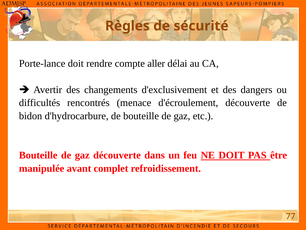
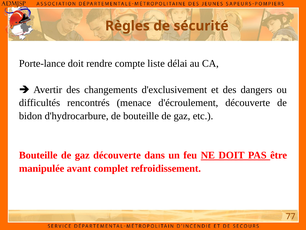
aller: aller -> liste
